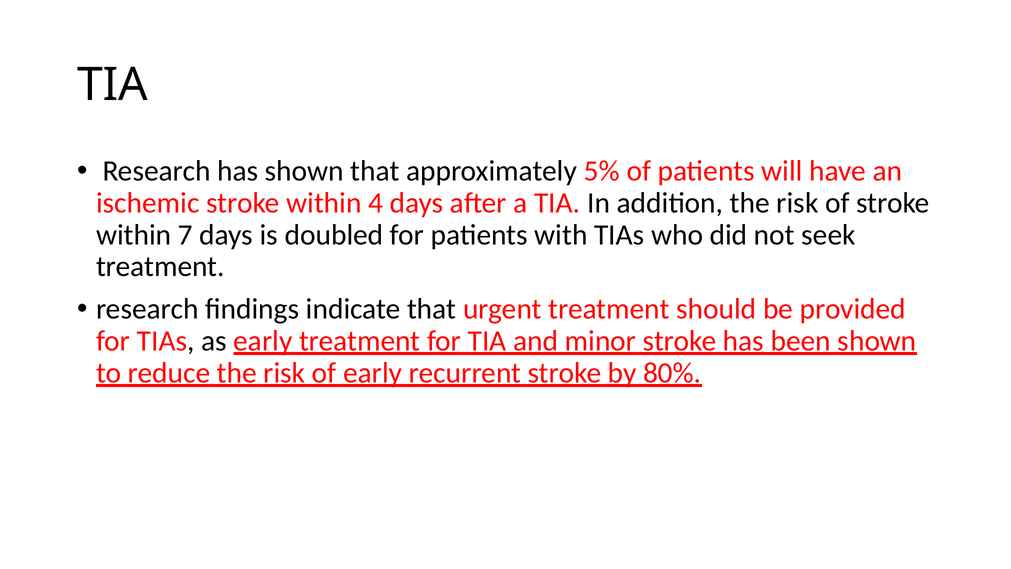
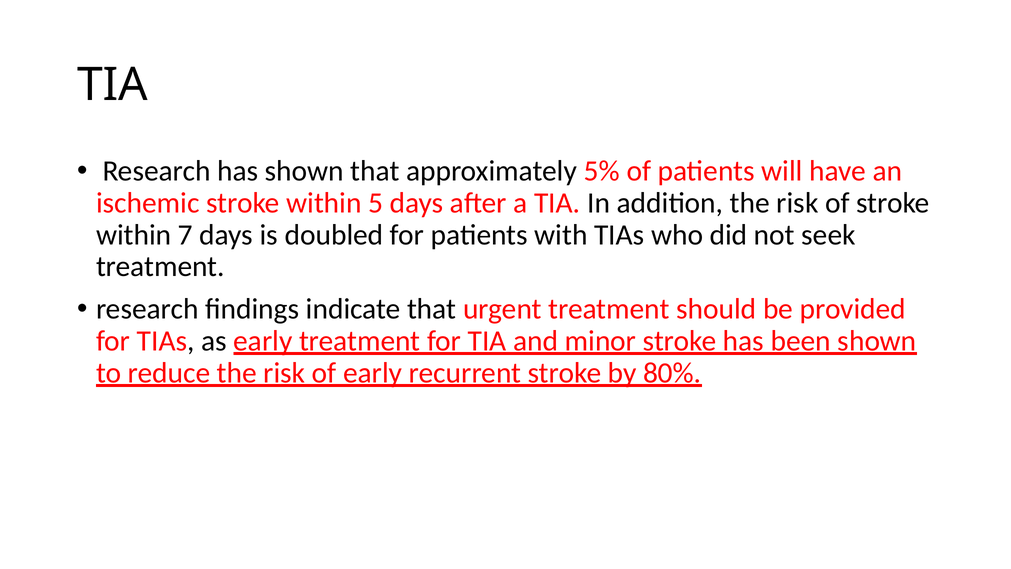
4: 4 -> 5
